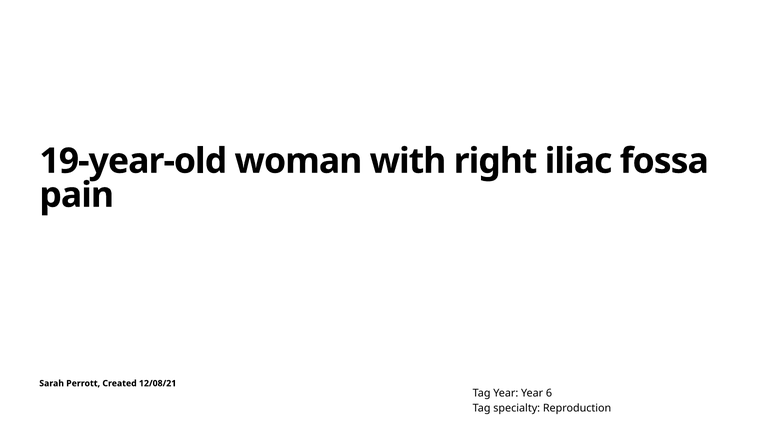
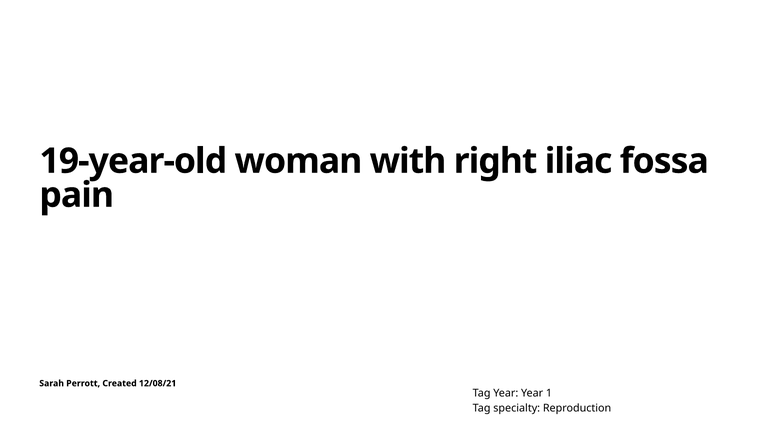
6: 6 -> 1
